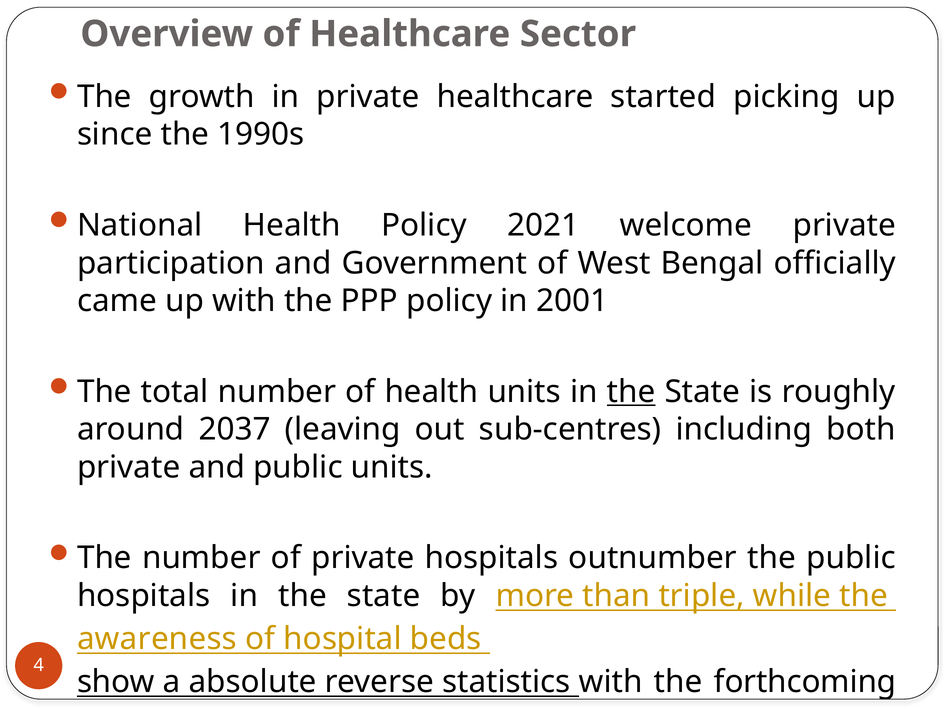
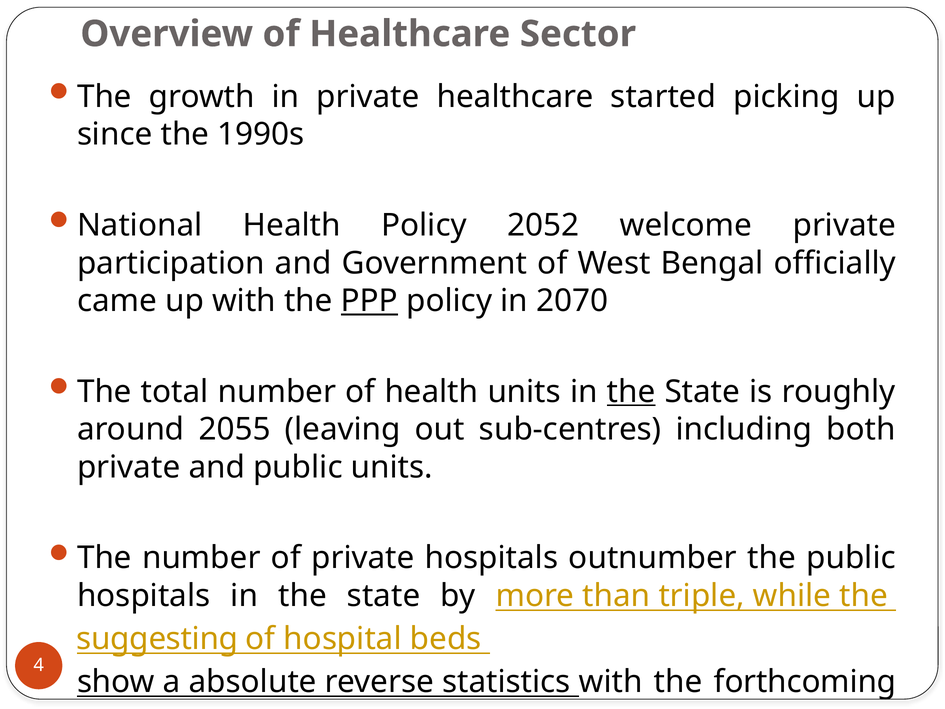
2021: 2021 -> 2052
PPP underline: none -> present
2001: 2001 -> 2070
2037: 2037 -> 2055
awareness: awareness -> suggesting
